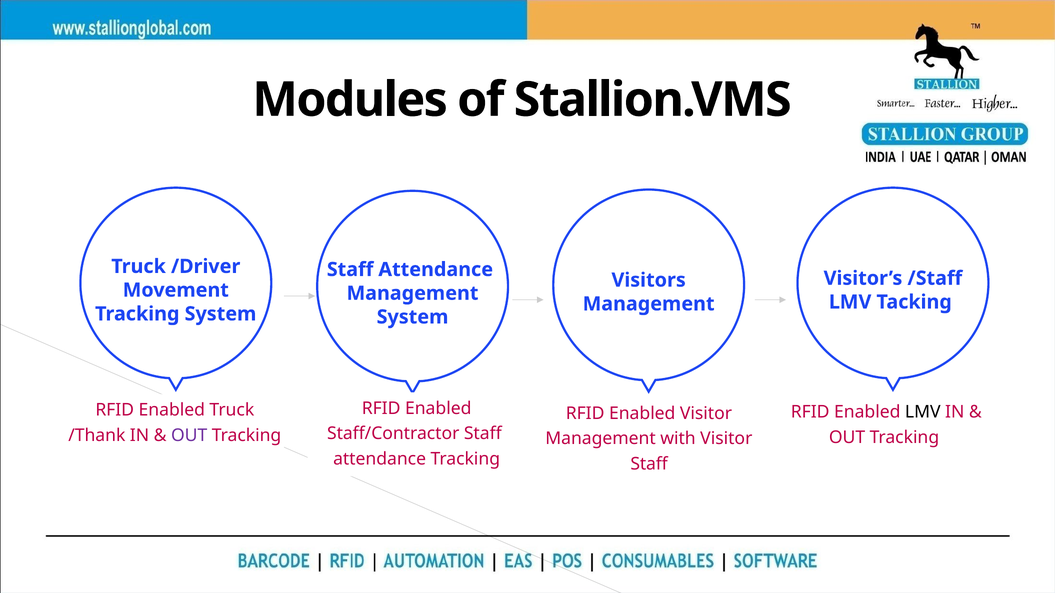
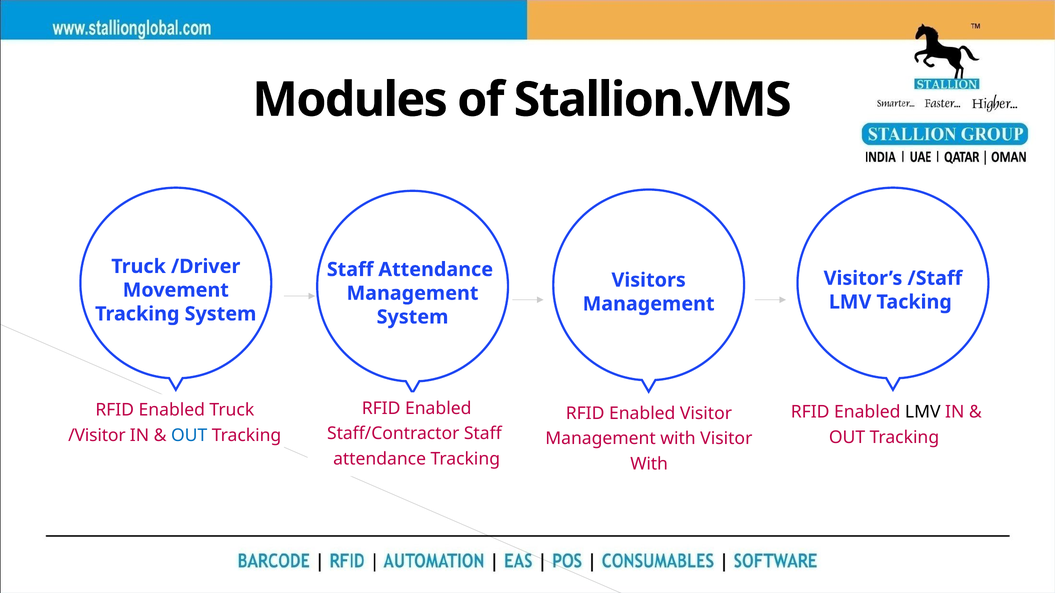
/Thank: /Thank -> /Visitor
OUT at (189, 436) colour: purple -> blue
Staff at (649, 464): Staff -> With
